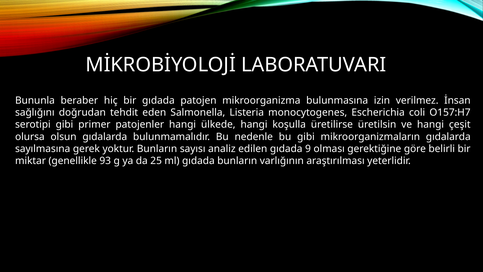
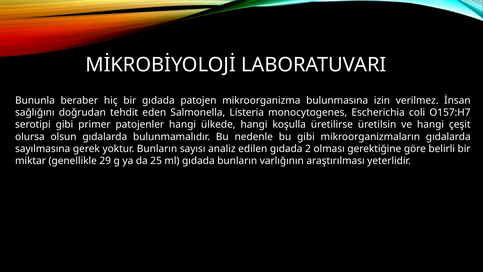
9: 9 -> 2
93: 93 -> 29
